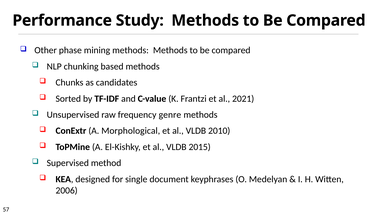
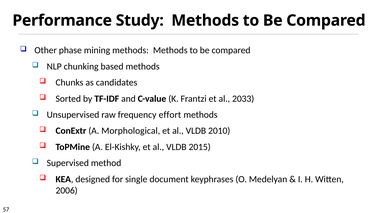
2021: 2021 -> 2033
genre: genre -> effort
